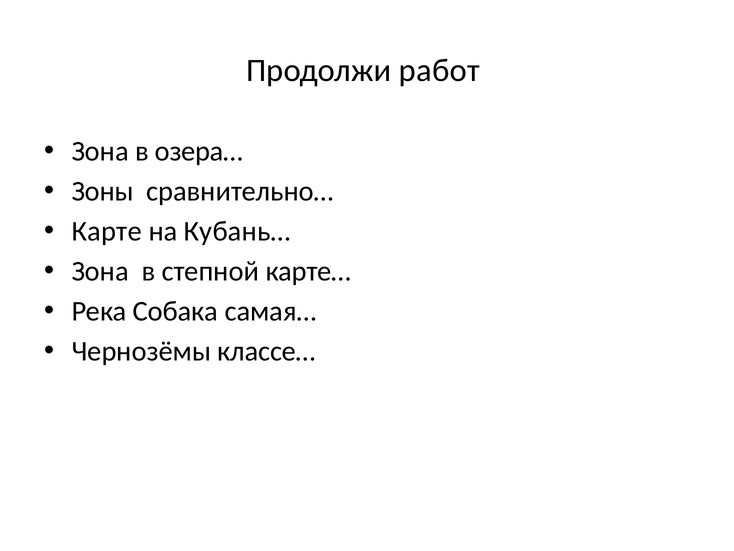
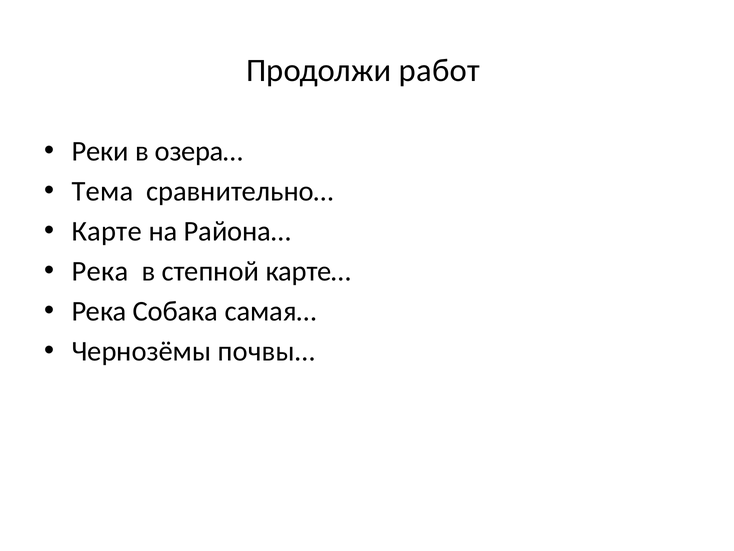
Зона at (100, 151): Зона -> Реки
Зоны: Зоны -> Тема
Кубань…: Кубань… -> Района…
Зона at (100, 271): Зона -> Река
классе…: классе… -> почвы…
